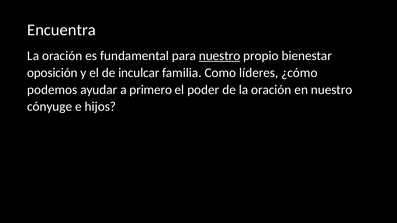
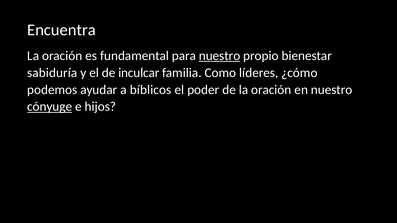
oposición: oposición -> sabiduría
primero: primero -> bíblicos
cónyuge underline: none -> present
